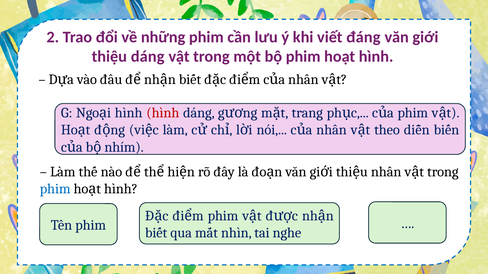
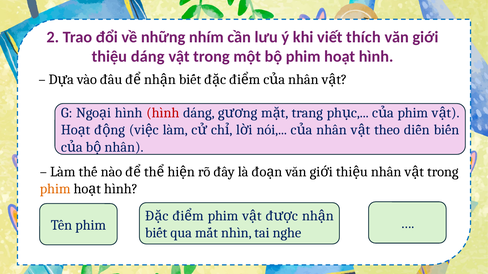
những phim: phim -> nhím
đáng: đáng -> thích
nhím at (124, 147): nhím -> nhân
phim at (55, 189) colour: blue -> orange
